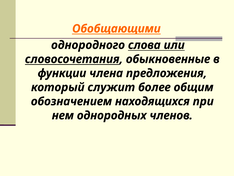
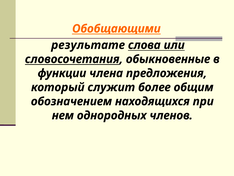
однородного: однородного -> результате
